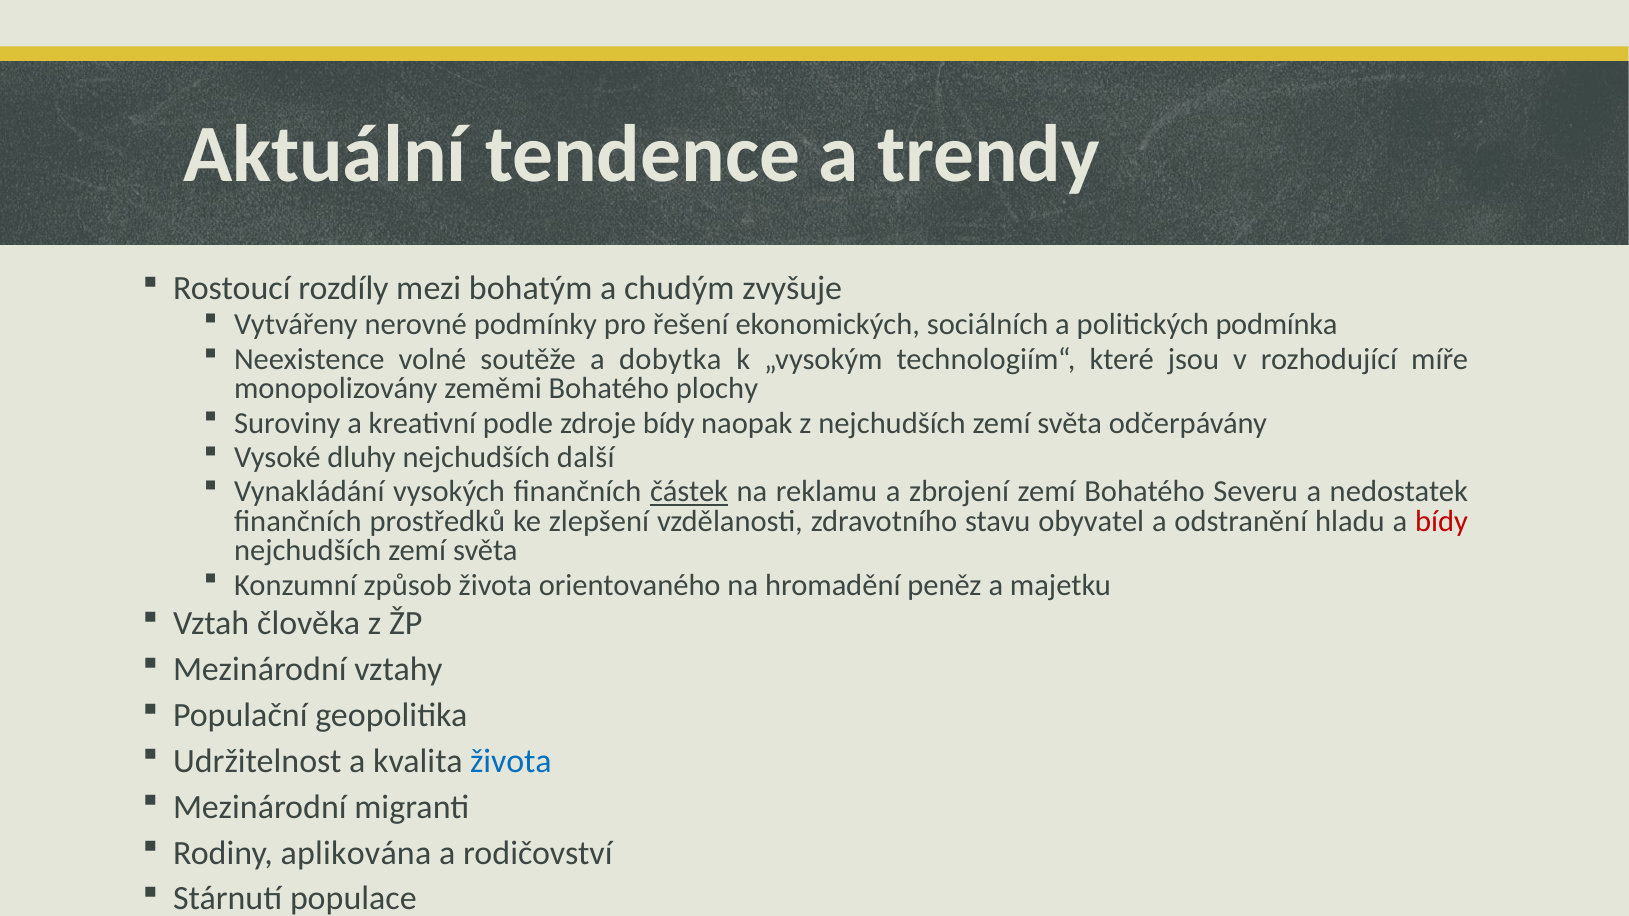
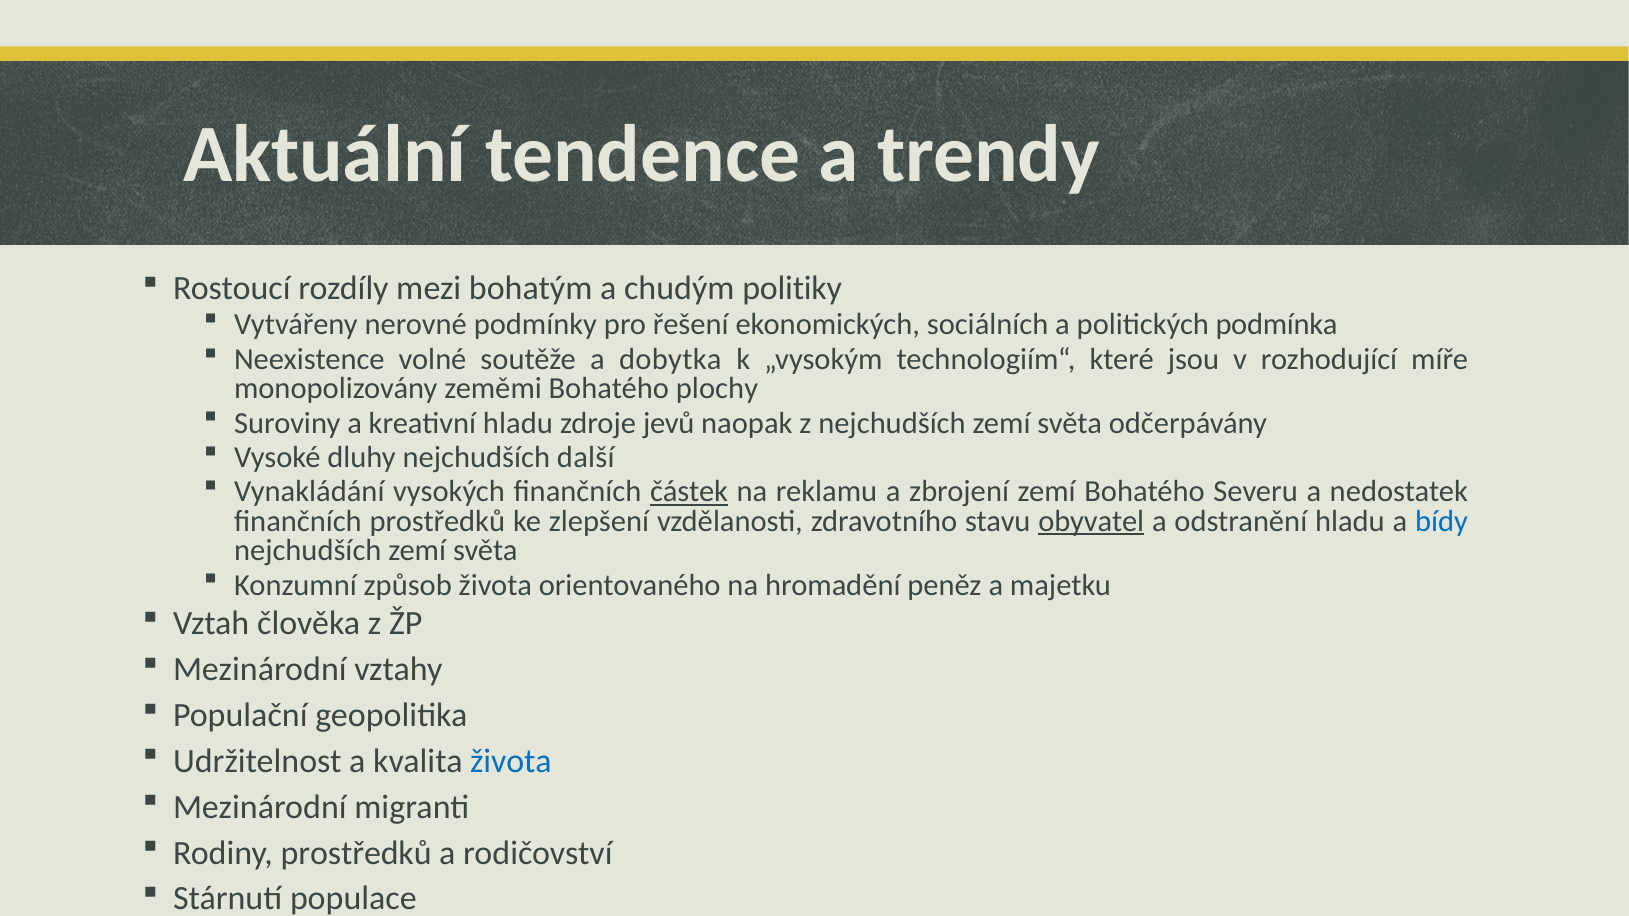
zvyšuje: zvyšuje -> politiky
kreativní podle: podle -> hladu
zdroje bídy: bídy -> jevů
obyvatel underline: none -> present
bídy at (1442, 521) colour: red -> blue
Rodiny aplikována: aplikována -> prostředků
